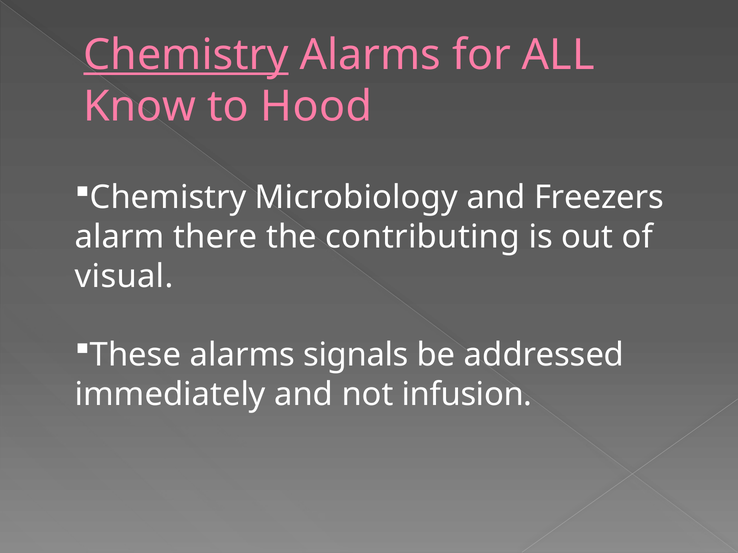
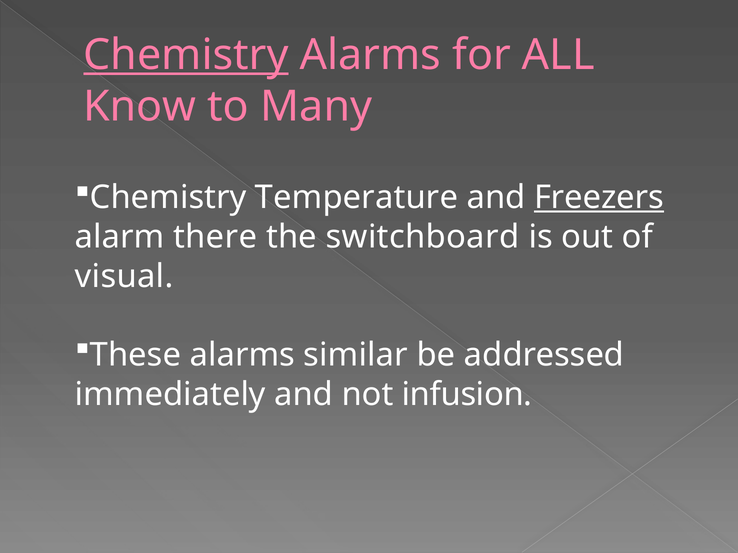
Hood: Hood -> Many
Microbiology: Microbiology -> Temperature
Freezers underline: none -> present
contributing: contributing -> switchboard
signals: signals -> similar
